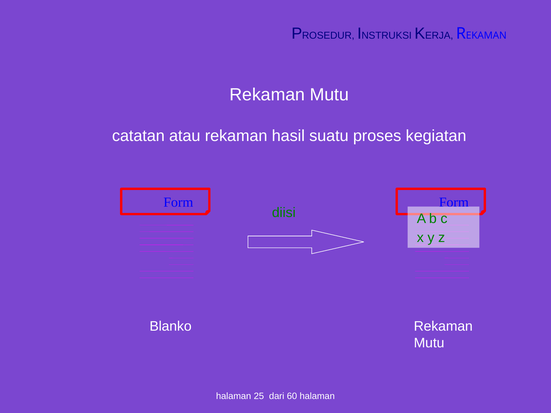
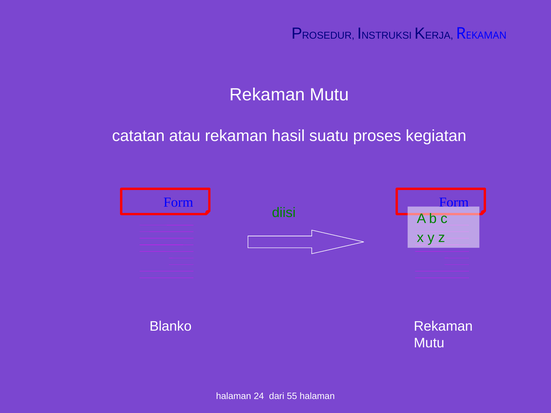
25: 25 -> 24
60: 60 -> 55
